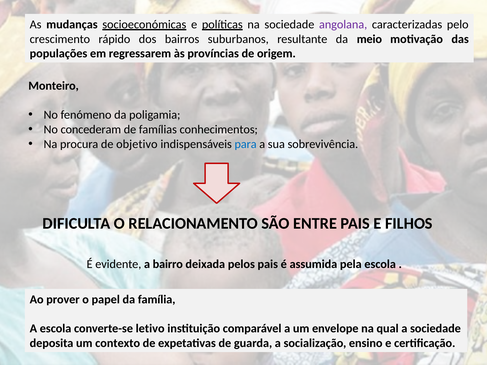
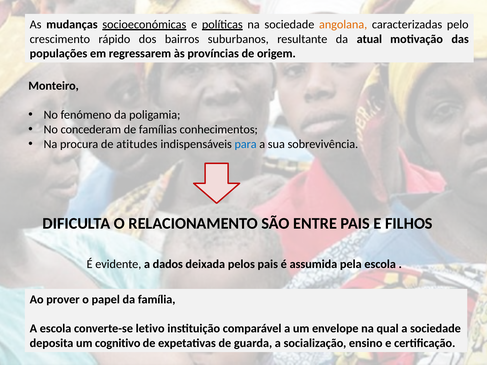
angolana colour: purple -> orange
meio: meio -> atual
objetivo: objetivo -> atitudes
bairro: bairro -> dados
contexto: contexto -> cognitivo
